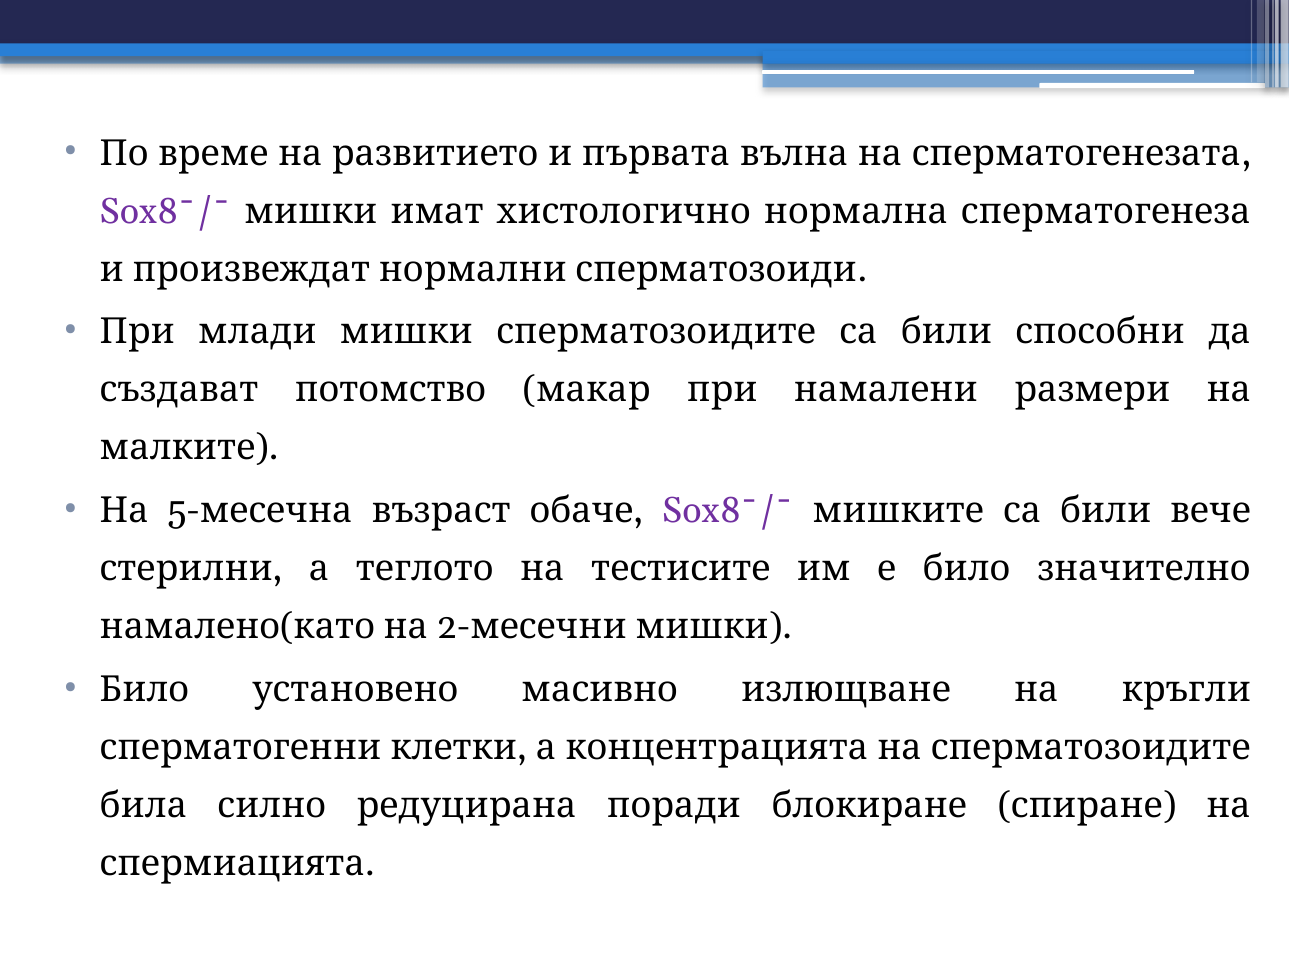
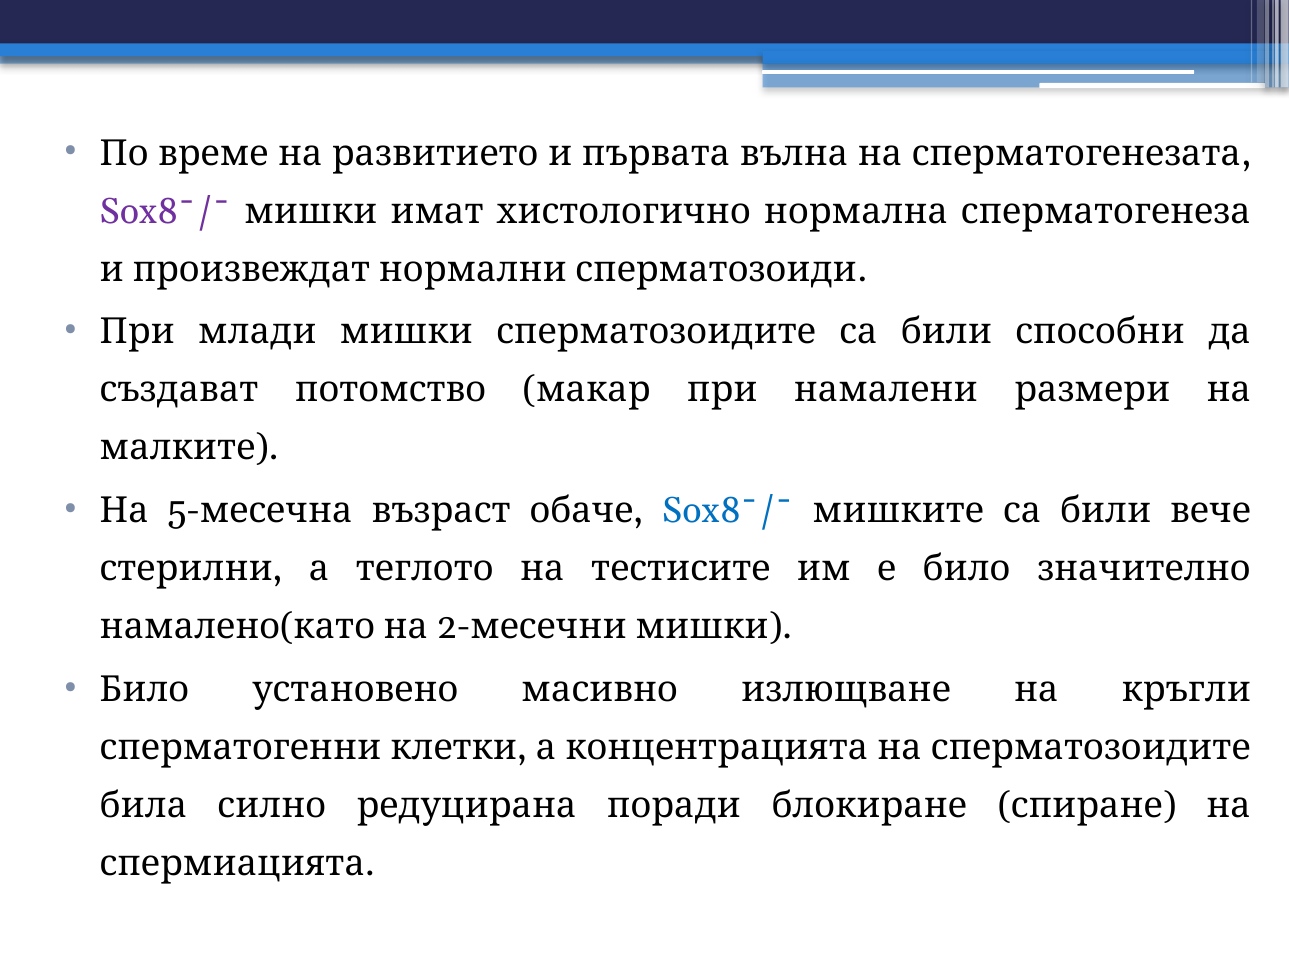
Sox8ˉ/ˉ at (728, 511) colour: purple -> blue
